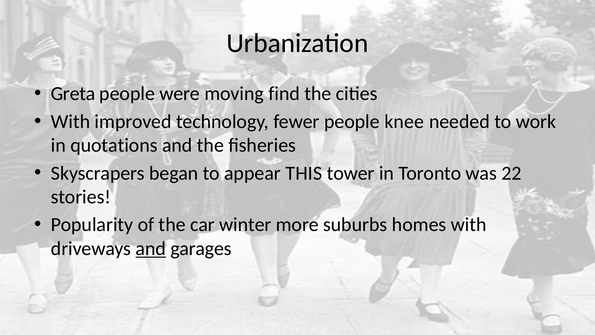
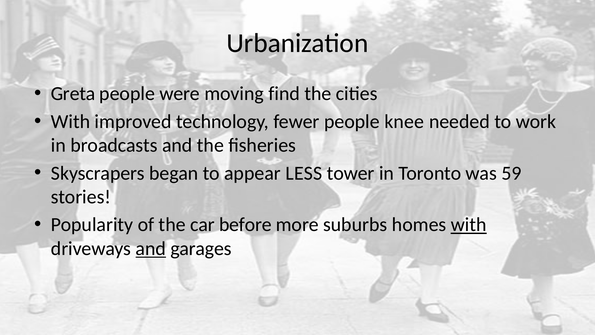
quotations: quotations -> broadcasts
THIS: THIS -> LESS
22: 22 -> 59
winter: winter -> before
with at (469, 225) underline: none -> present
